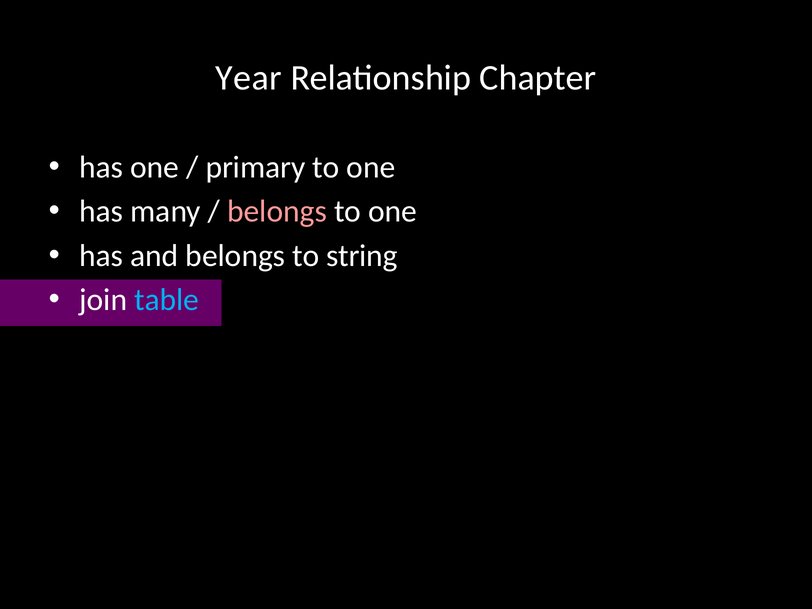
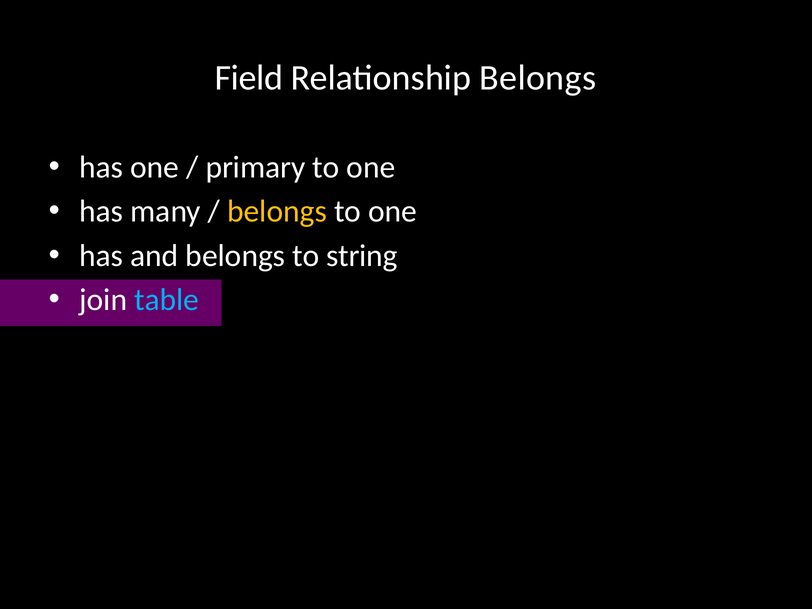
Year: Year -> Field
Relationship Chapter: Chapter -> Belongs
belongs at (277, 212) colour: pink -> yellow
